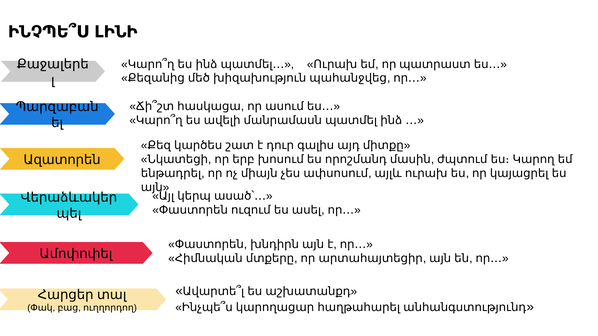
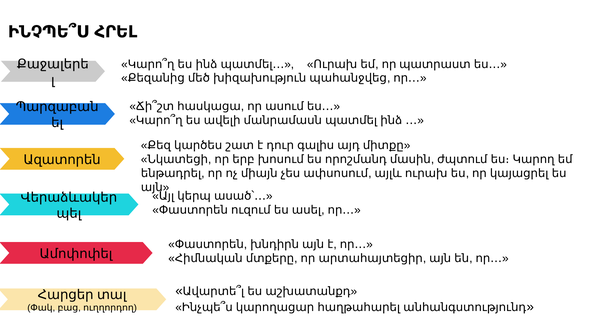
ԼԻՆԻ: ԼԻՆԻ -> ՀՐԵԼ
